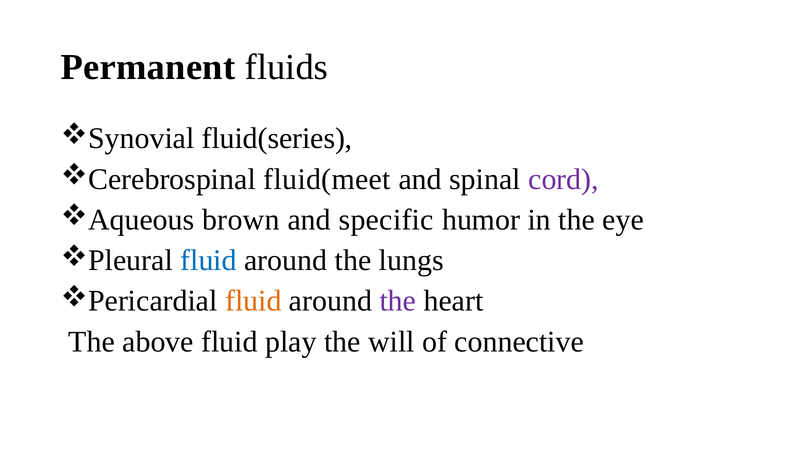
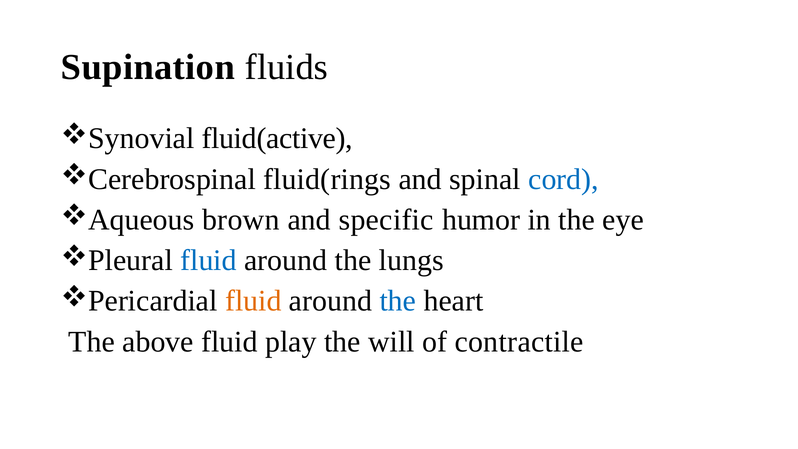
Permanent: Permanent -> Supination
fluid(series: fluid(series -> fluid(active
fluid(meet: fluid(meet -> fluid(rings
cord colour: purple -> blue
the at (398, 301) colour: purple -> blue
connective: connective -> contractile
